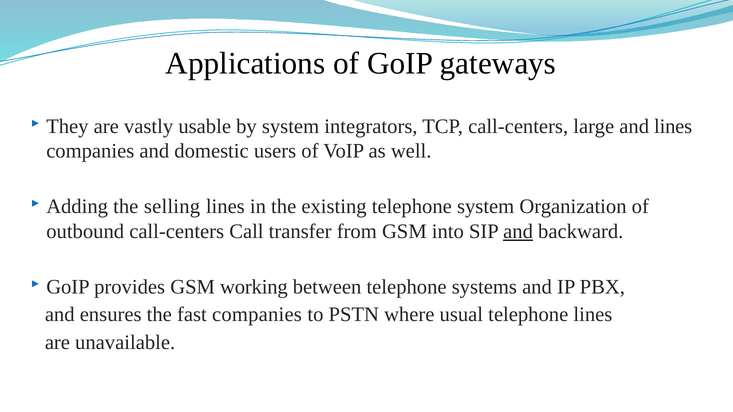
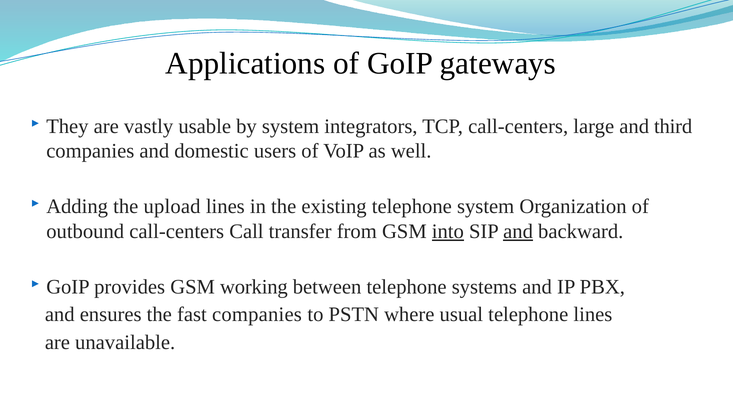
and lines: lines -> third
selling: selling -> upload
into underline: none -> present
